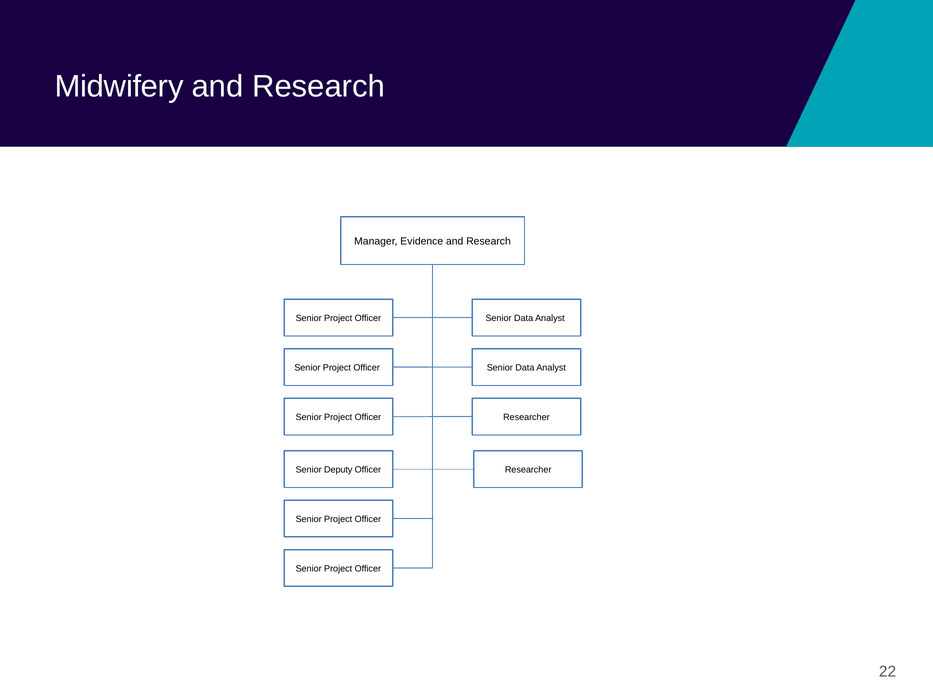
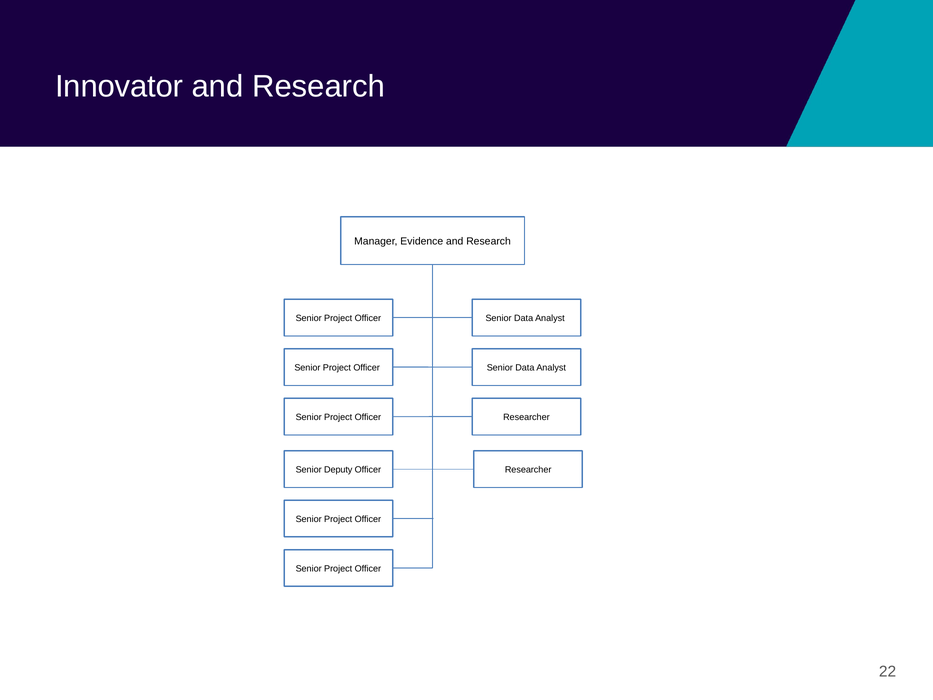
Midwifery: Midwifery -> Innovator
